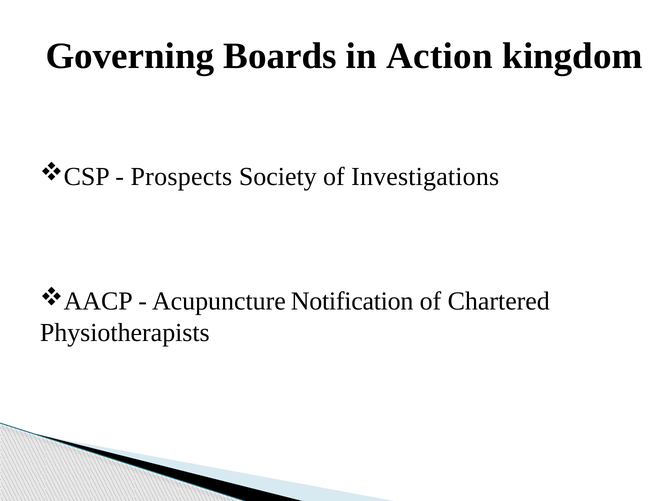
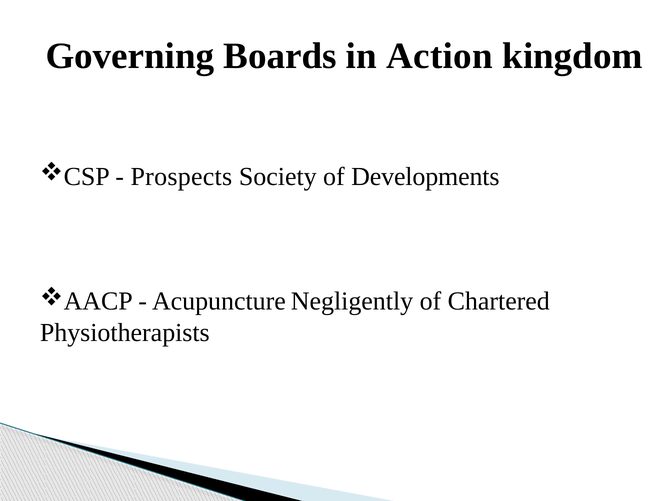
Investigations: Investigations -> Developments
Notification: Notification -> Negligently
